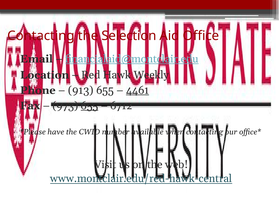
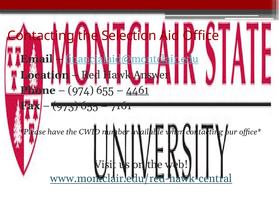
Weekly: Weekly -> Answer
913: 913 -> 974
655 at (90, 106) underline: present -> none
6712: 6712 -> 7161
